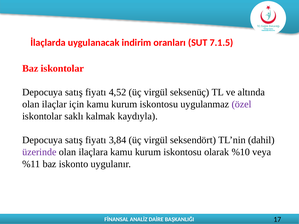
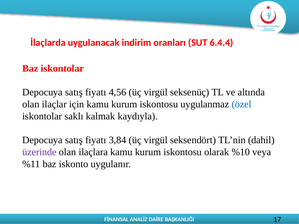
7.1.5: 7.1.5 -> 6.4.4
4,52: 4,52 -> 4,56
özel colour: purple -> blue
